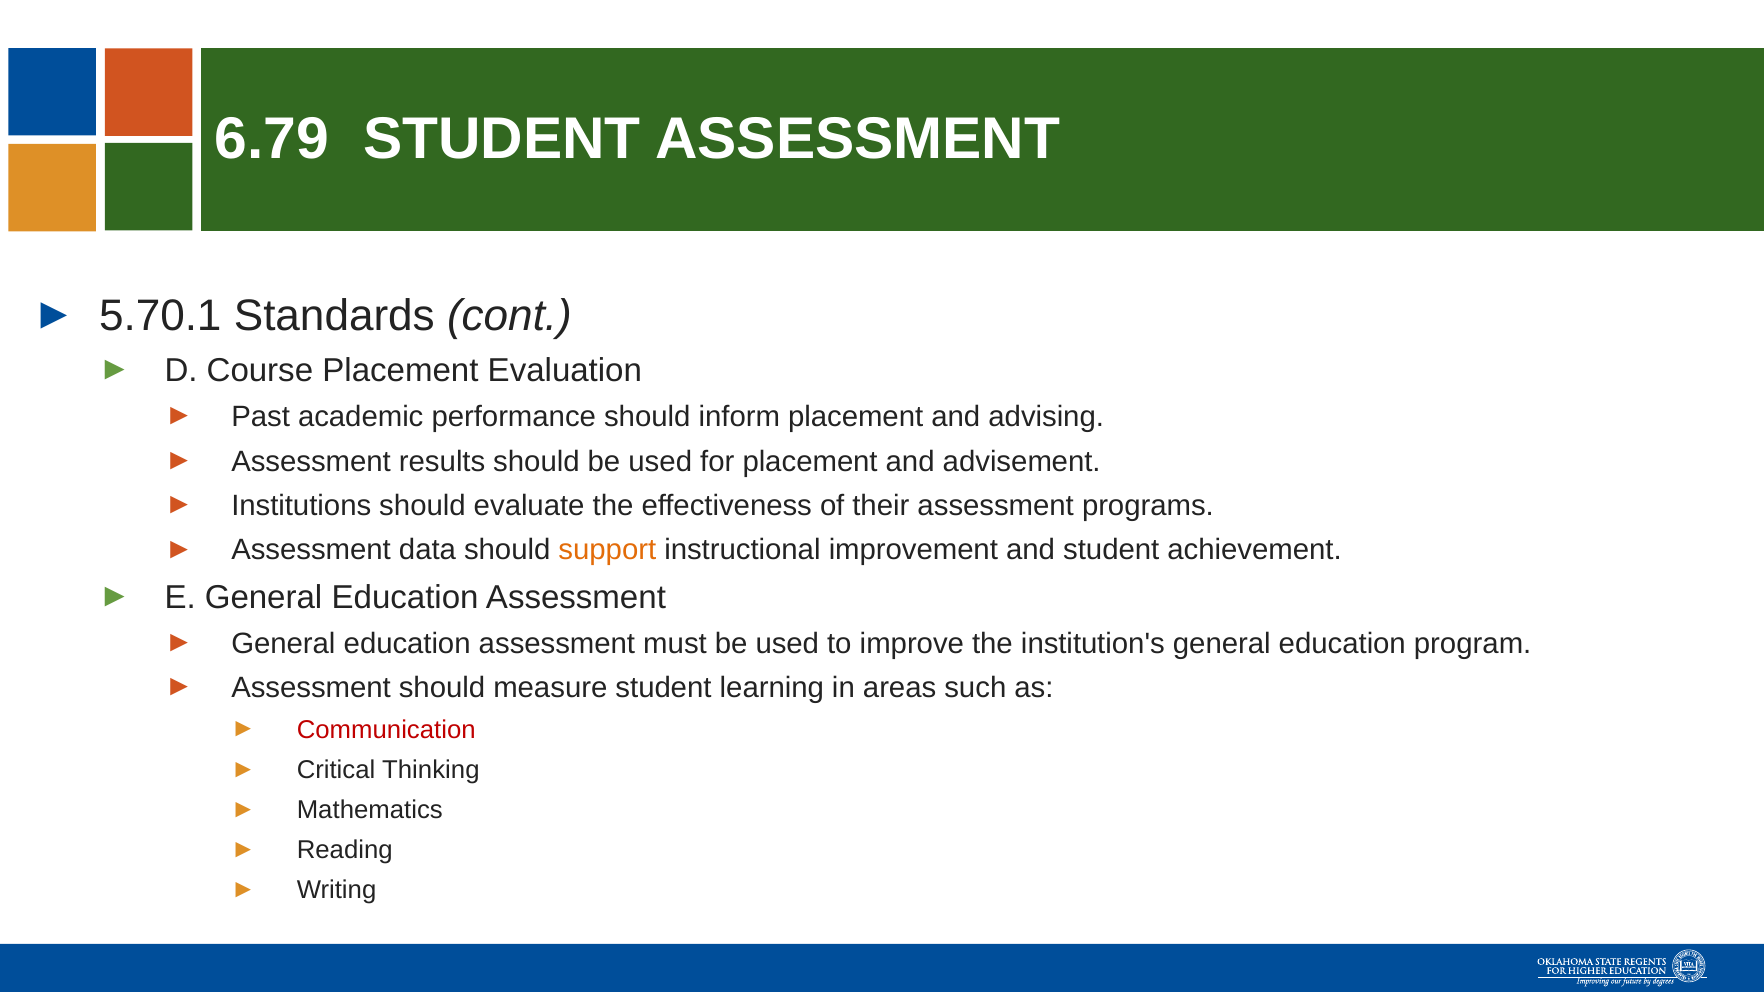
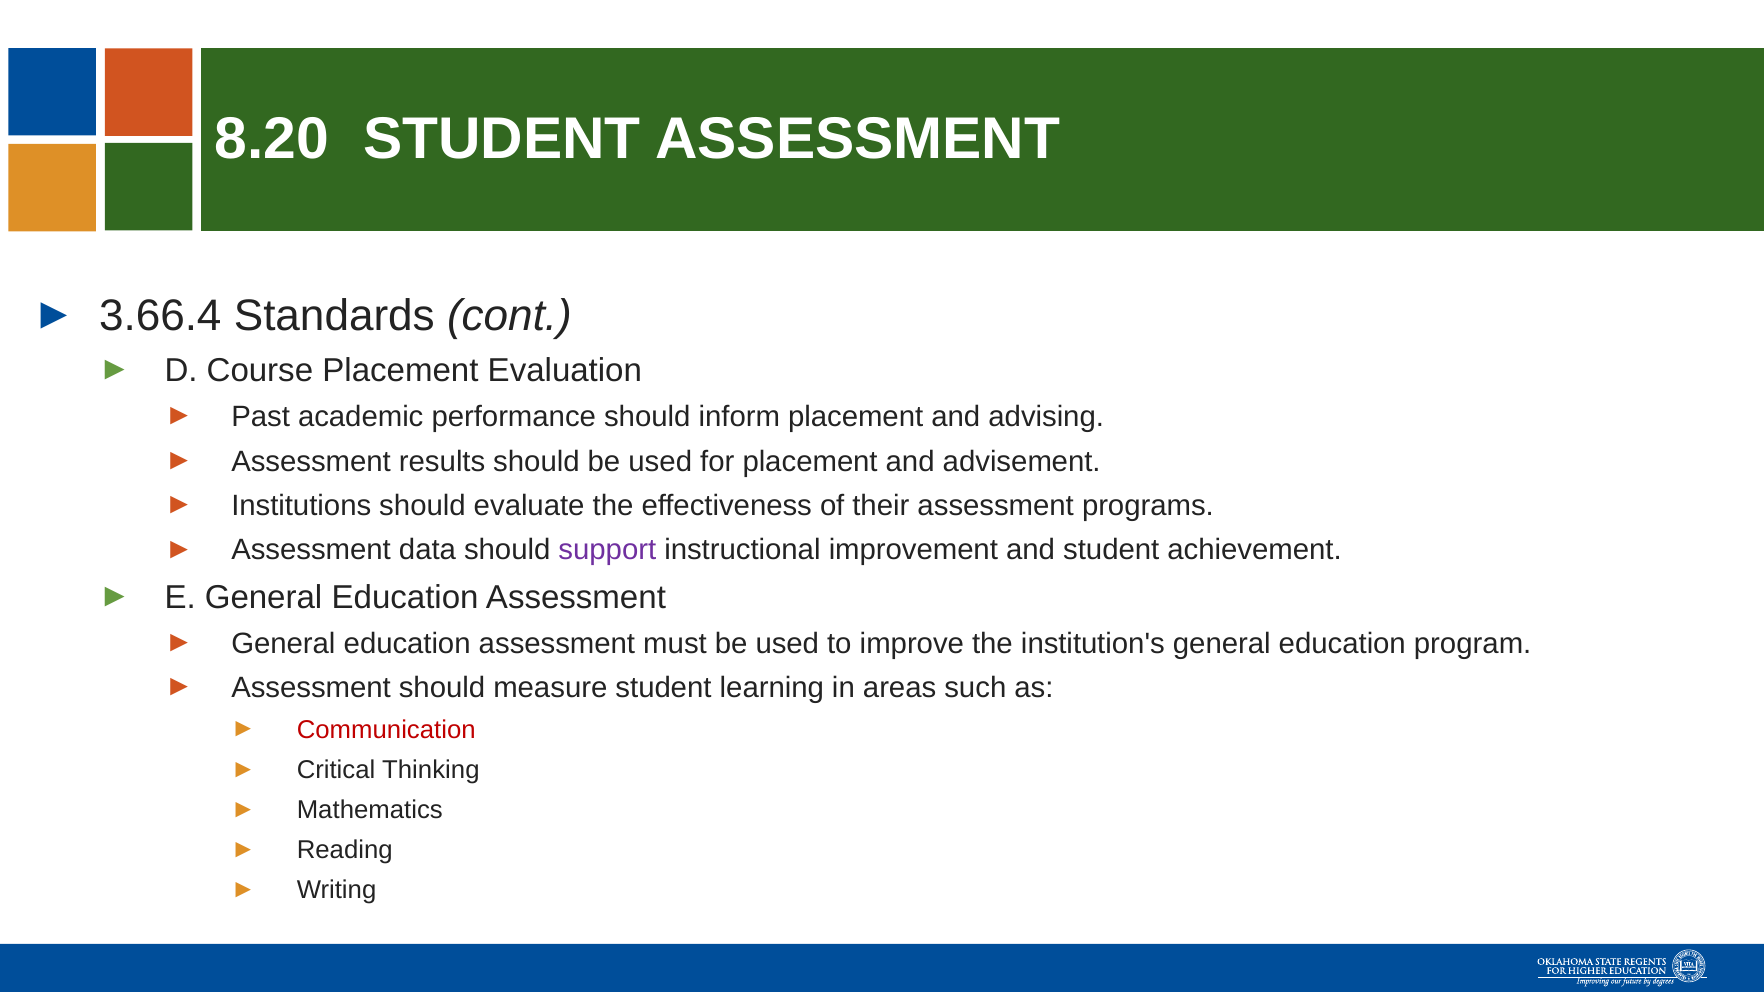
6.79: 6.79 -> 8.20
5.70.1: 5.70.1 -> 3.66.4
support colour: orange -> purple
